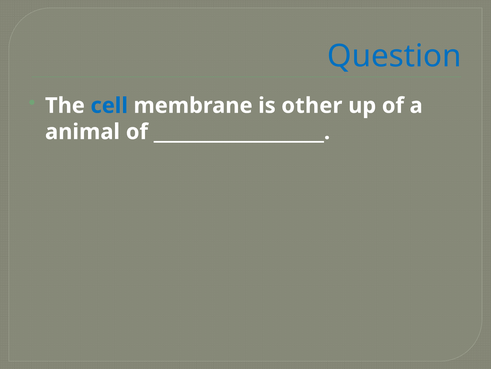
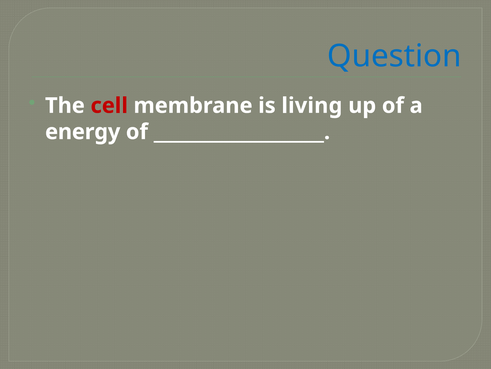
cell colour: blue -> red
other: other -> living
animal: animal -> energy
